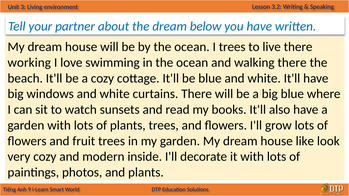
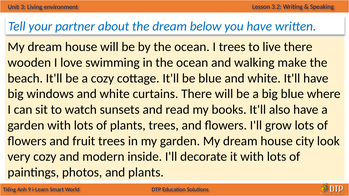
working: working -> wooden
walking there: there -> make
like: like -> city
